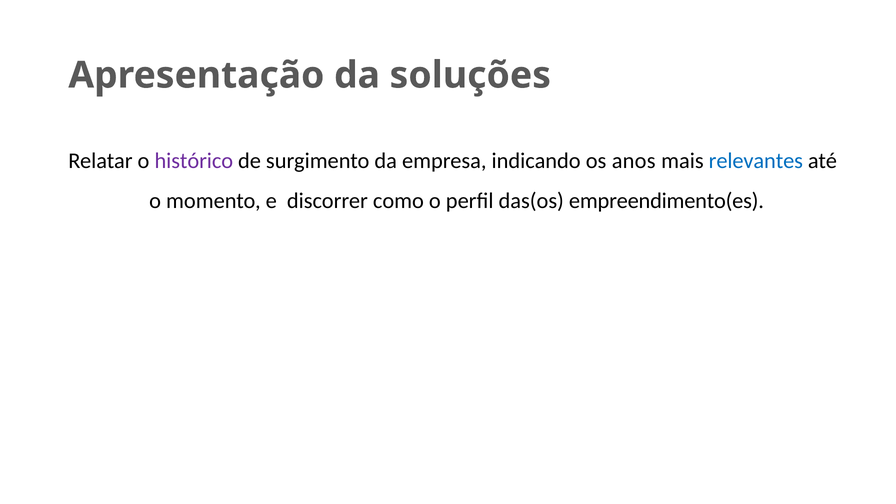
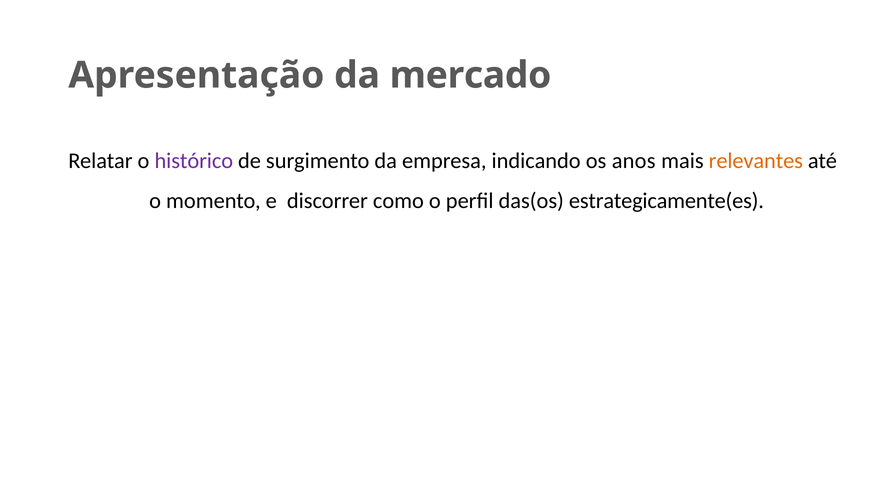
soluções: soluções -> mercado
relevantes colour: blue -> orange
empreendimento(es: empreendimento(es -> estrategicamente(es
